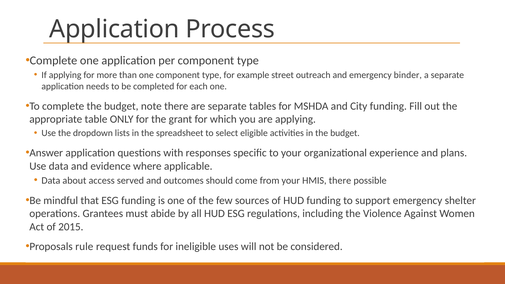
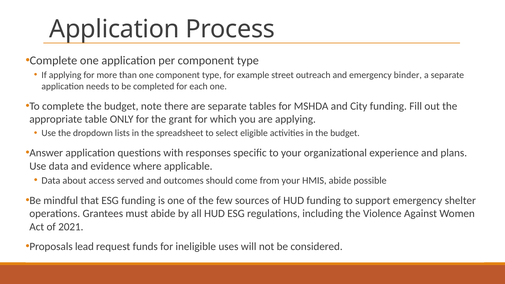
HMIS there: there -> abide
2015: 2015 -> 2021
rule: rule -> lead
